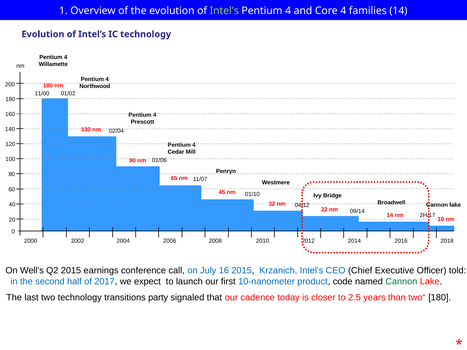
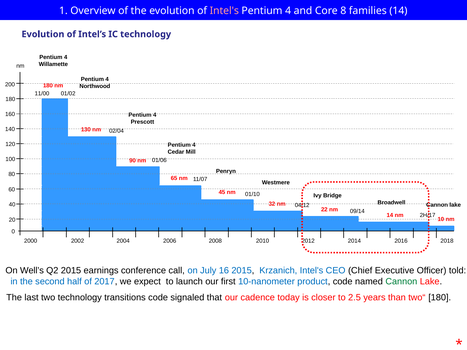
Intel's at (224, 11) colour: light green -> pink
Core 4: 4 -> 8
transitions party: party -> code
